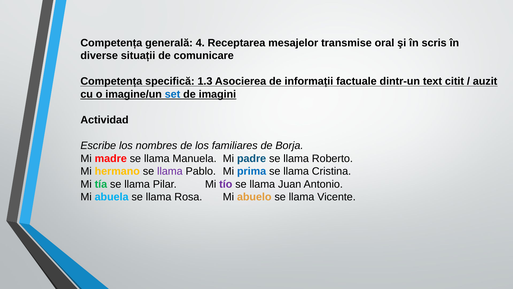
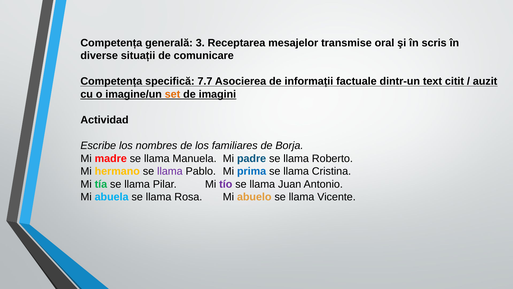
4: 4 -> 3
1.3: 1.3 -> 7.7
set colour: blue -> orange
